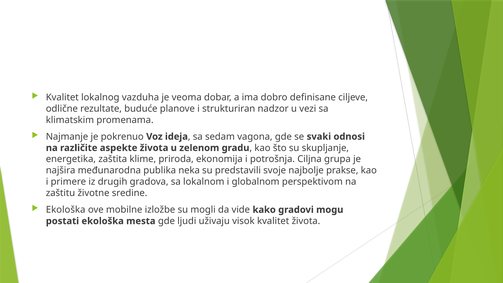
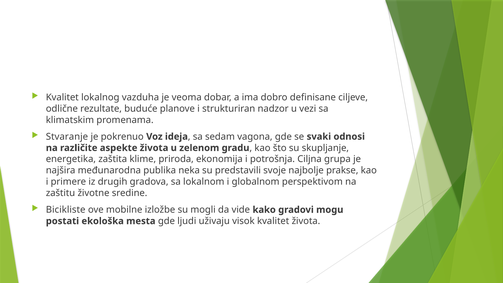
Najmanje: Najmanje -> Stvaranje
Ekološka at (66, 210): Ekološka -> Bicikliste
